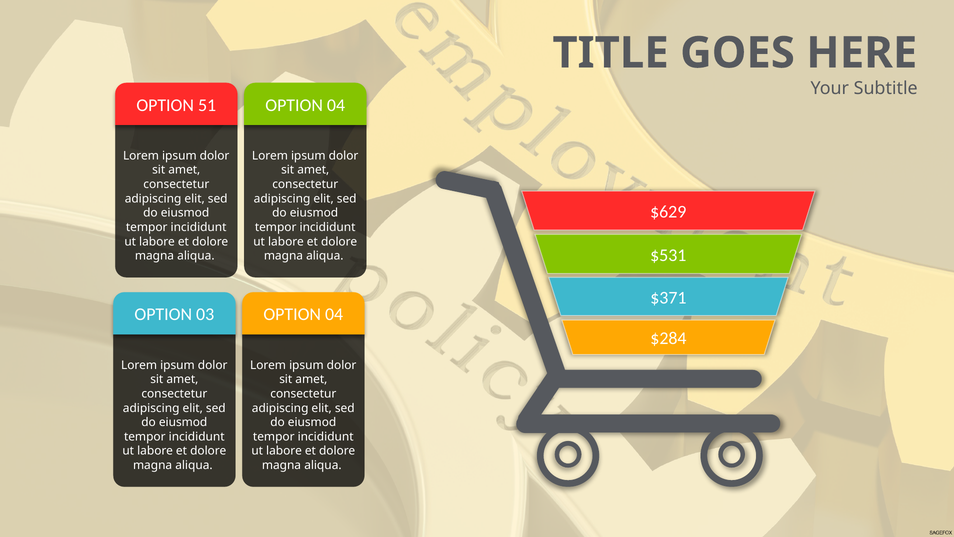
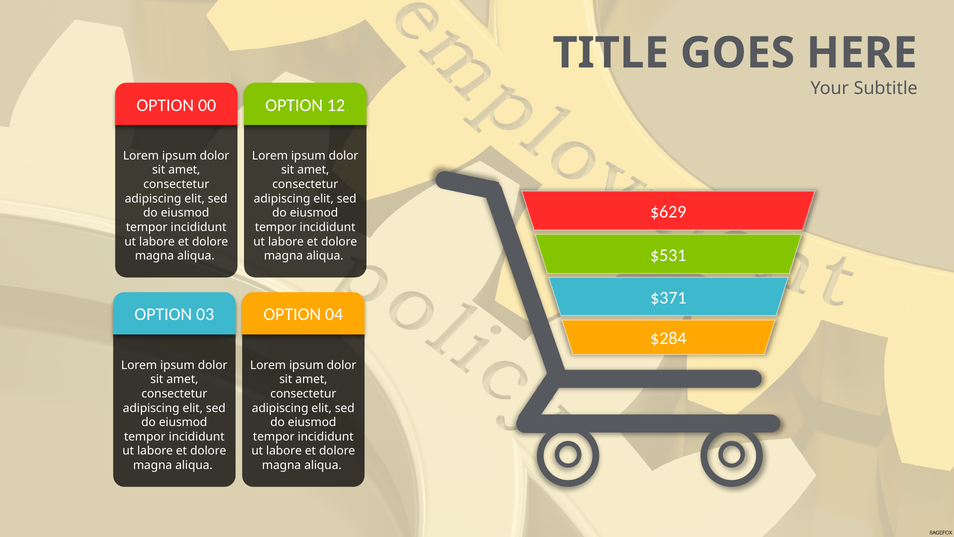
51: 51 -> 00
04 at (336, 105): 04 -> 12
